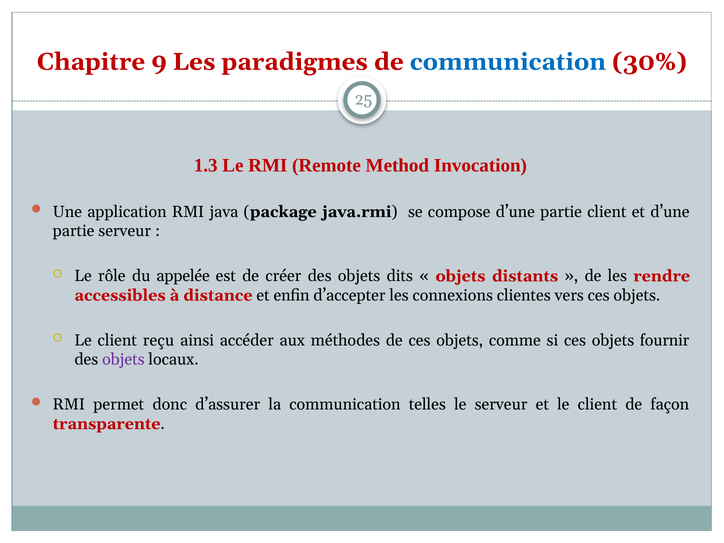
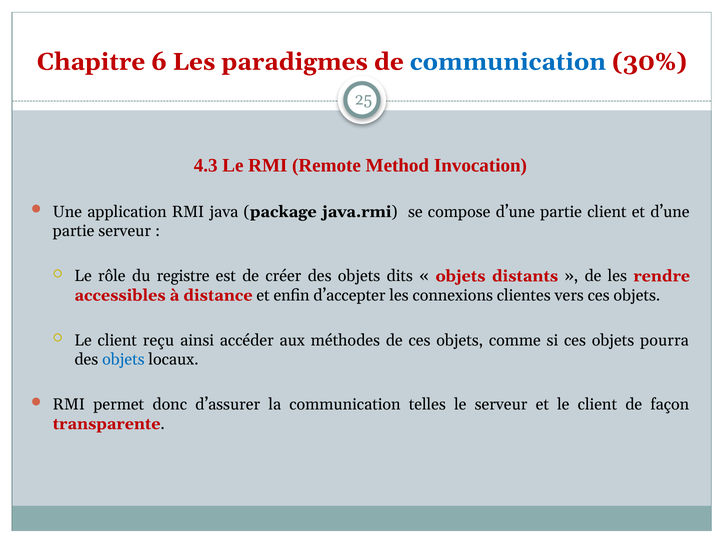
9: 9 -> 6
1.3: 1.3 -> 4.3
appelée: appelée -> registre
fournir: fournir -> pourra
objets at (123, 360) colour: purple -> blue
